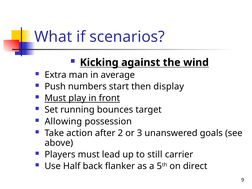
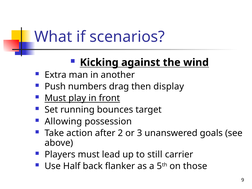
average: average -> another
start: start -> drag
direct: direct -> those
